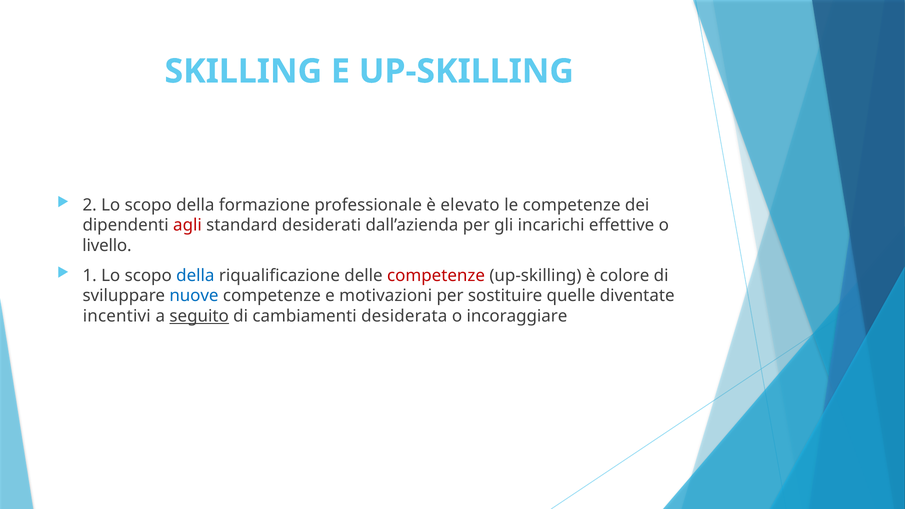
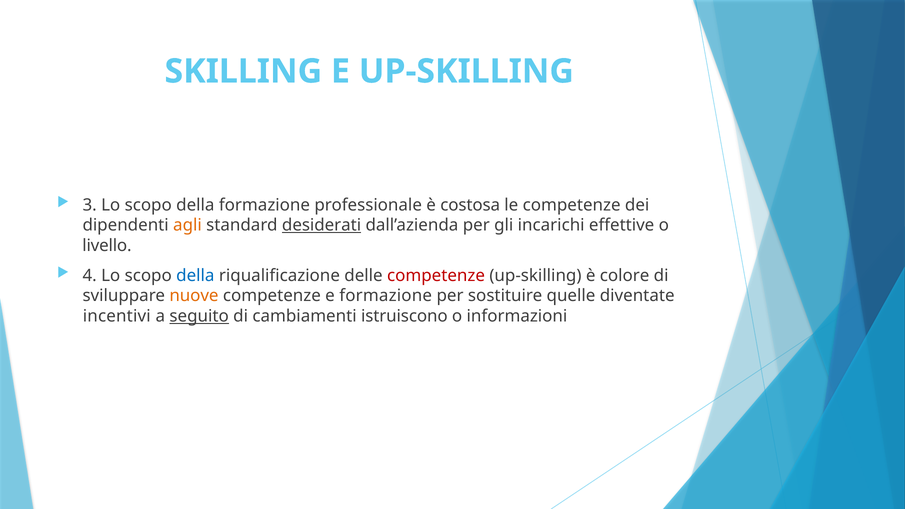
2: 2 -> 3
elevato: elevato -> costosa
agli colour: red -> orange
desiderati underline: none -> present
1: 1 -> 4
nuove colour: blue -> orange
e motivazioni: motivazioni -> formazione
desiderata: desiderata -> istruiscono
incoraggiare: incoraggiare -> informazioni
